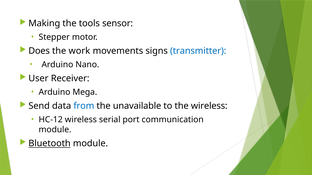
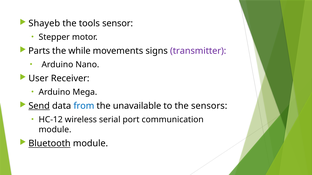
Making: Making -> Shayeb
Does: Does -> Parts
work: work -> while
transmitter colour: blue -> purple
Send underline: none -> present
the wireless: wireless -> sensors
